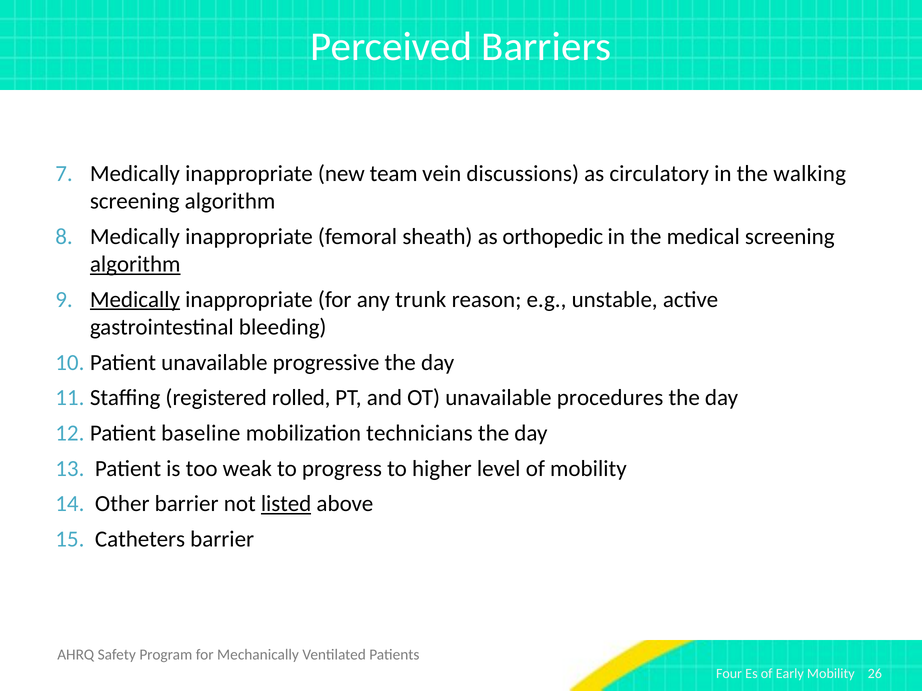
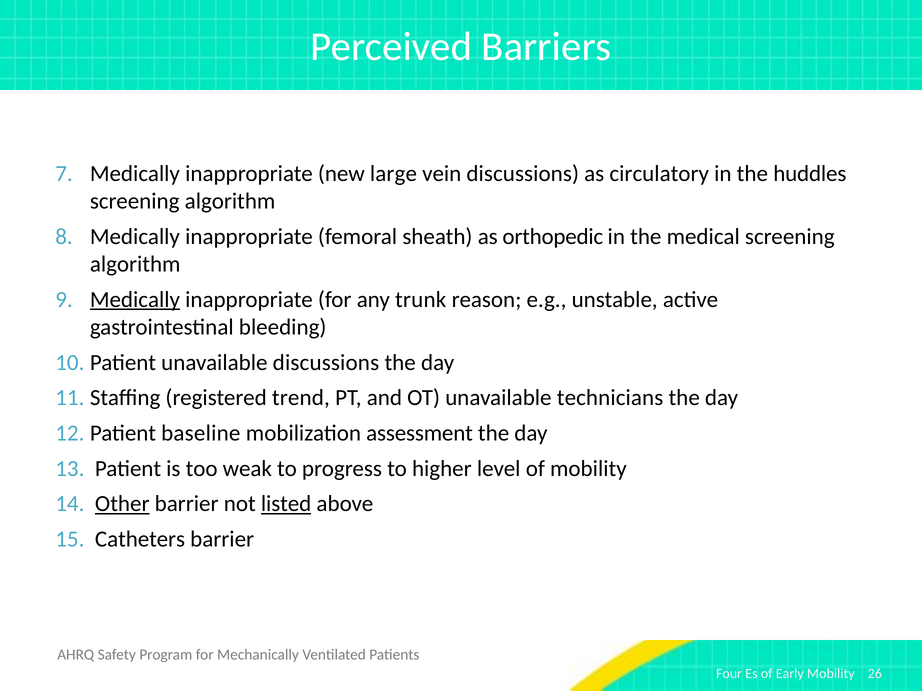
team: team -> large
walking: walking -> huddles
algorithm at (135, 264) underline: present -> none
unavailable progressive: progressive -> discussions
rolled: rolled -> trend
procedures: procedures -> technicians
technicians: technicians -> assessment
Other underline: none -> present
